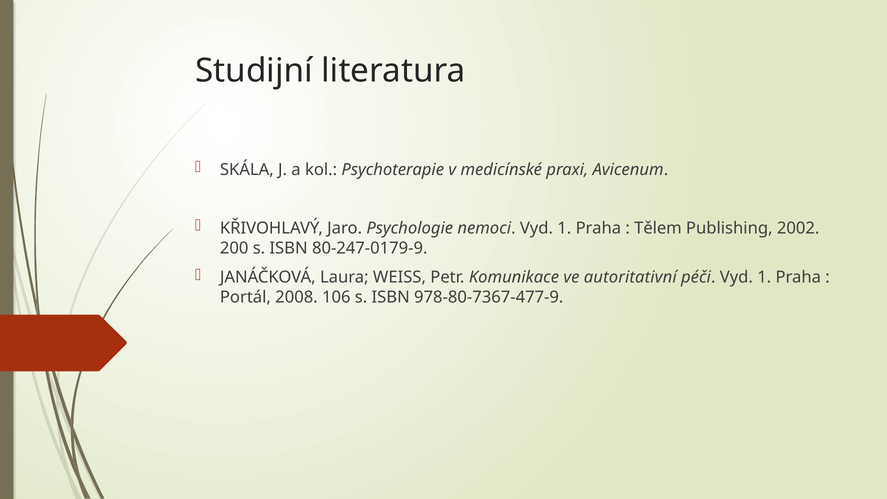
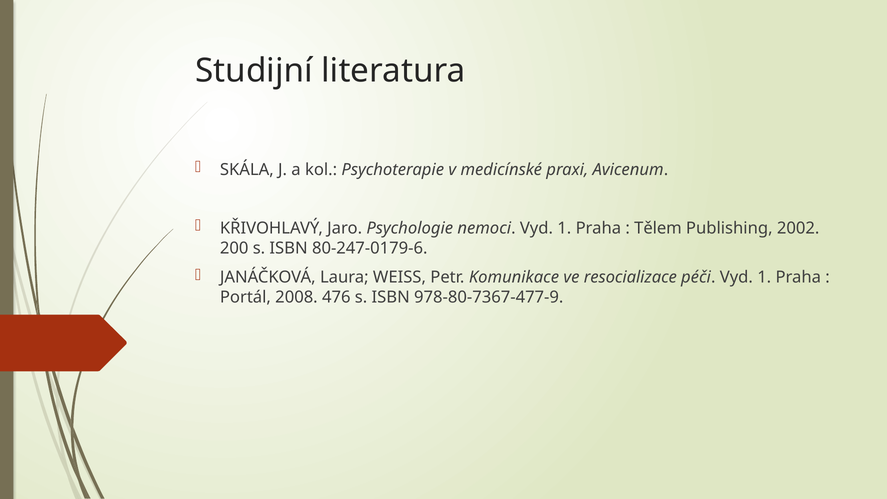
80-247-0179-9: 80-247-0179-9 -> 80-247-0179-6
autoritativní: autoritativní -> resocializace
106: 106 -> 476
